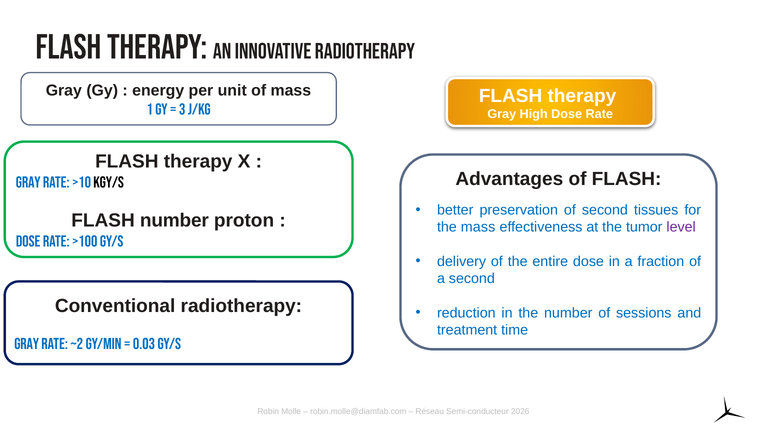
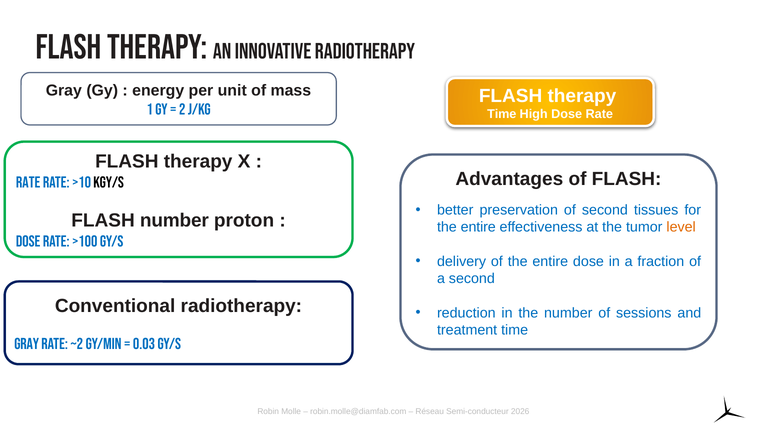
3: 3 -> 2
Gray at (502, 114): Gray -> Time
Gray at (28, 182): Gray -> Rate
mass at (478, 227): mass -> entire
level colour: purple -> orange
